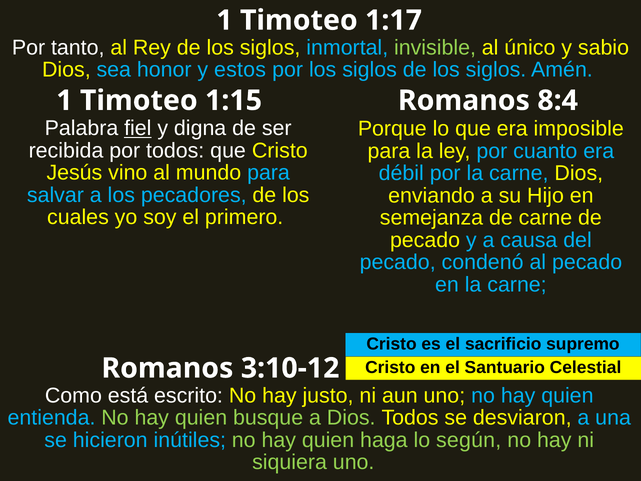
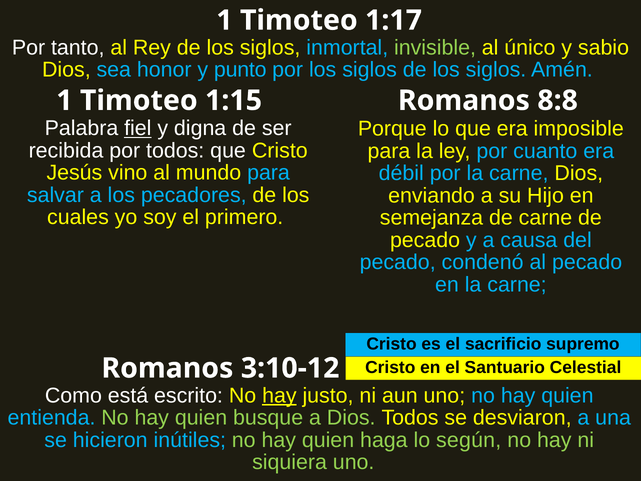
estos: estos -> punto
8:4: 8:4 -> 8:8
hay at (279, 395) underline: none -> present
